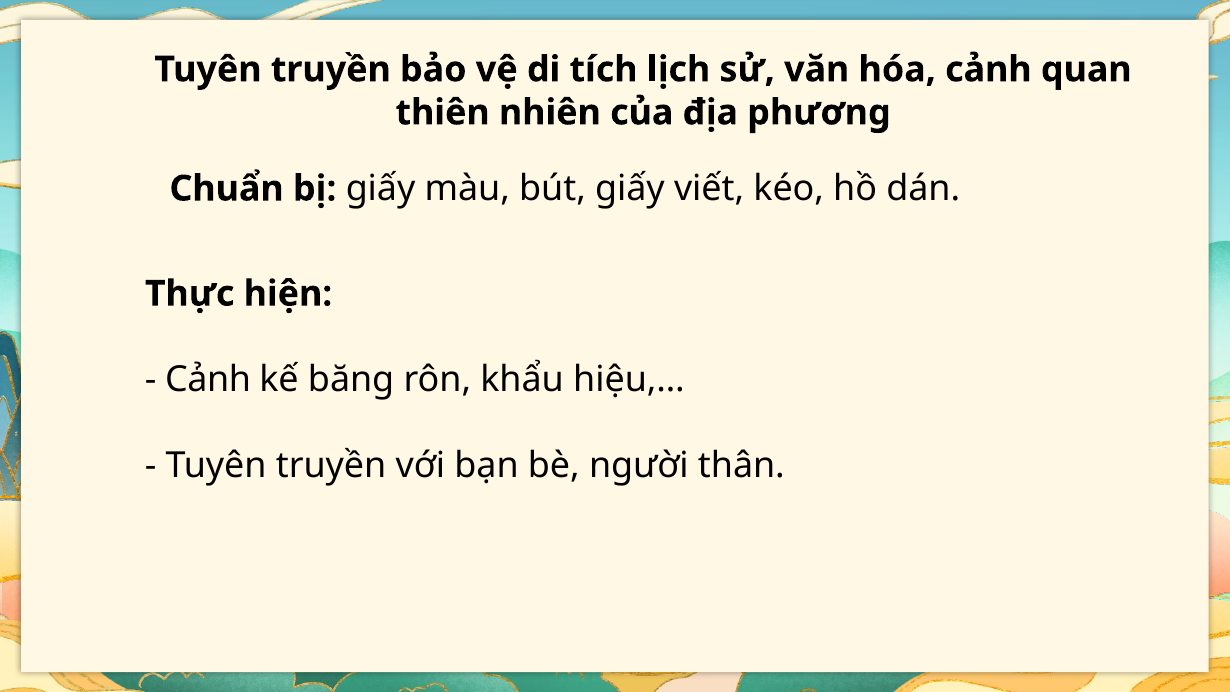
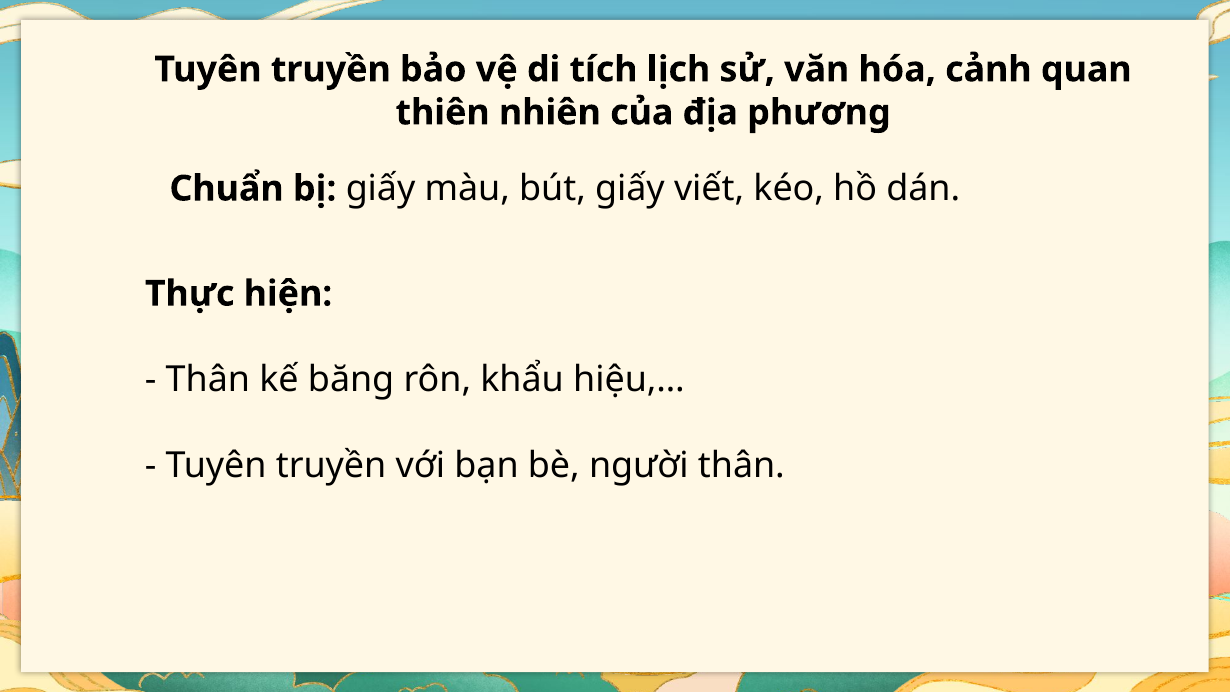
Cảnh at (208, 380): Cảnh -> Thân
